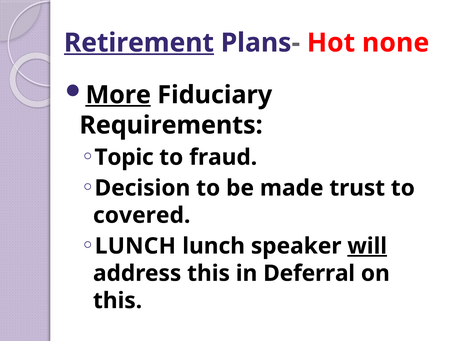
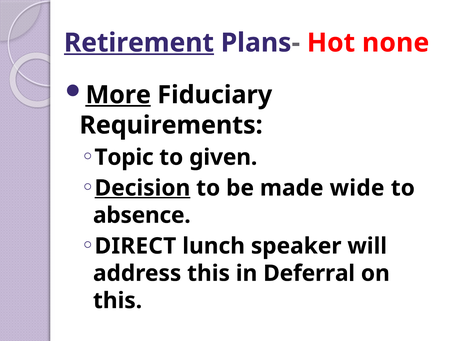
fraud: fraud -> given
Decision underline: none -> present
trust: trust -> wide
covered: covered -> absence
LUNCH at (135, 246): LUNCH -> DIRECT
will underline: present -> none
